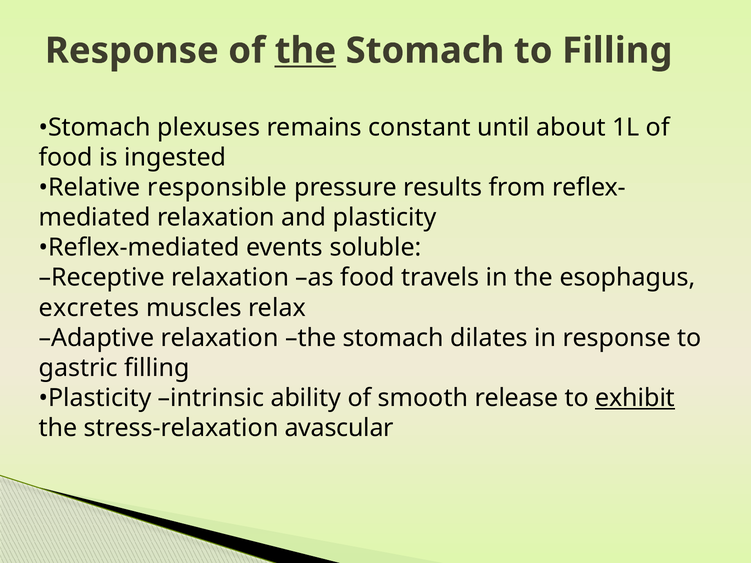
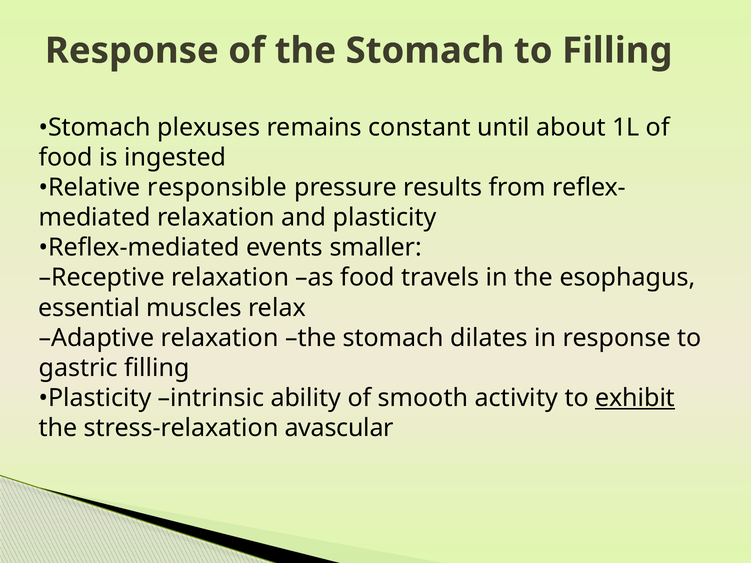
the at (305, 51) underline: present -> none
soluble: soluble -> smaller
excretes: excretes -> essential
release: release -> activity
